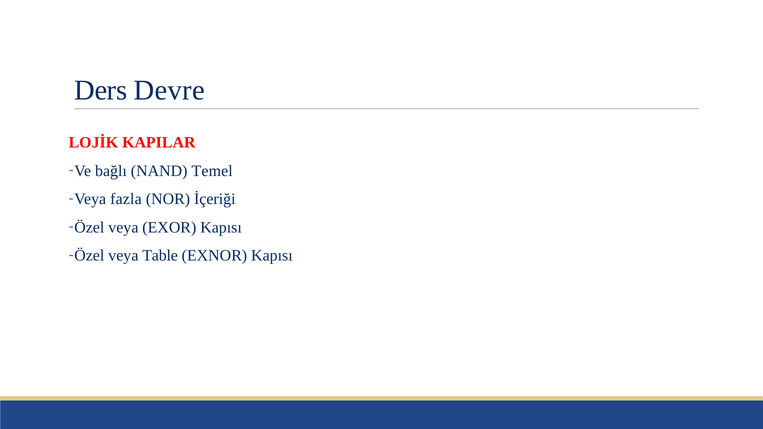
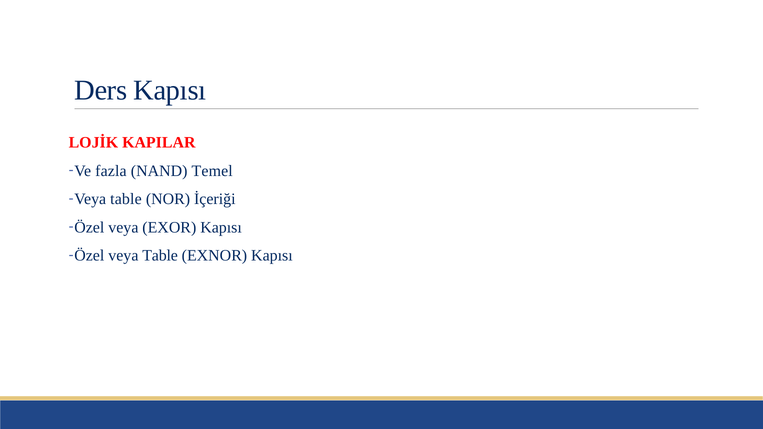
Ders Devre: Devre -> Kapısı
bağlı: bağlı -> fazla
fazla at (126, 199): fazla -> table
